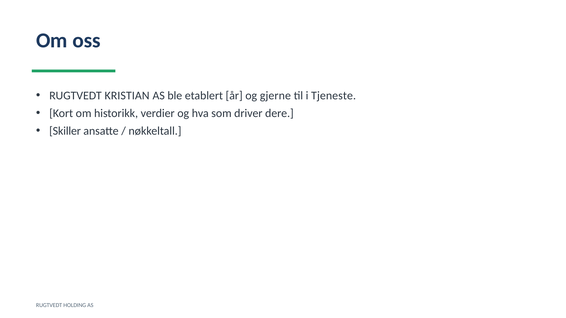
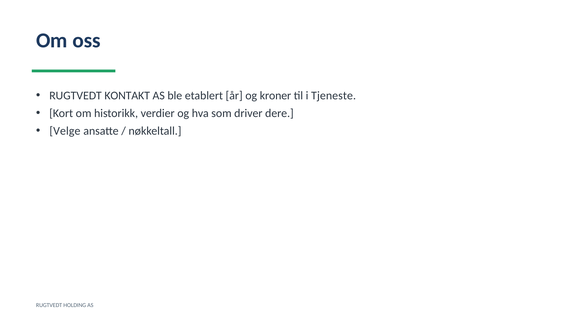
KRISTIAN: KRISTIAN -> KONTAKT
gjerne: gjerne -> kroner
Skiller: Skiller -> Velge
